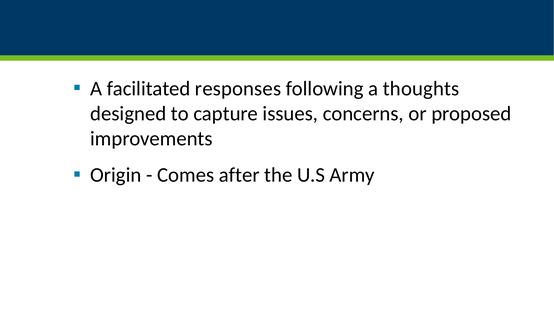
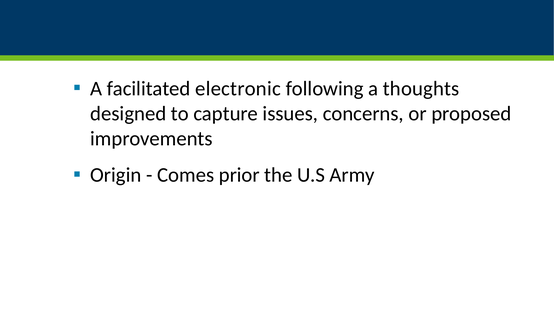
responses: responses -> electronic
after: after -> prior
